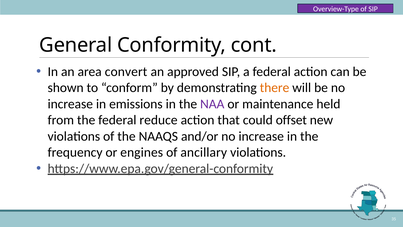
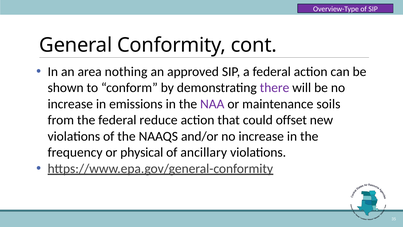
convert: convert -> nothing
there colour: orange -> purple
held: held -> soils
engines: engines -> physical
